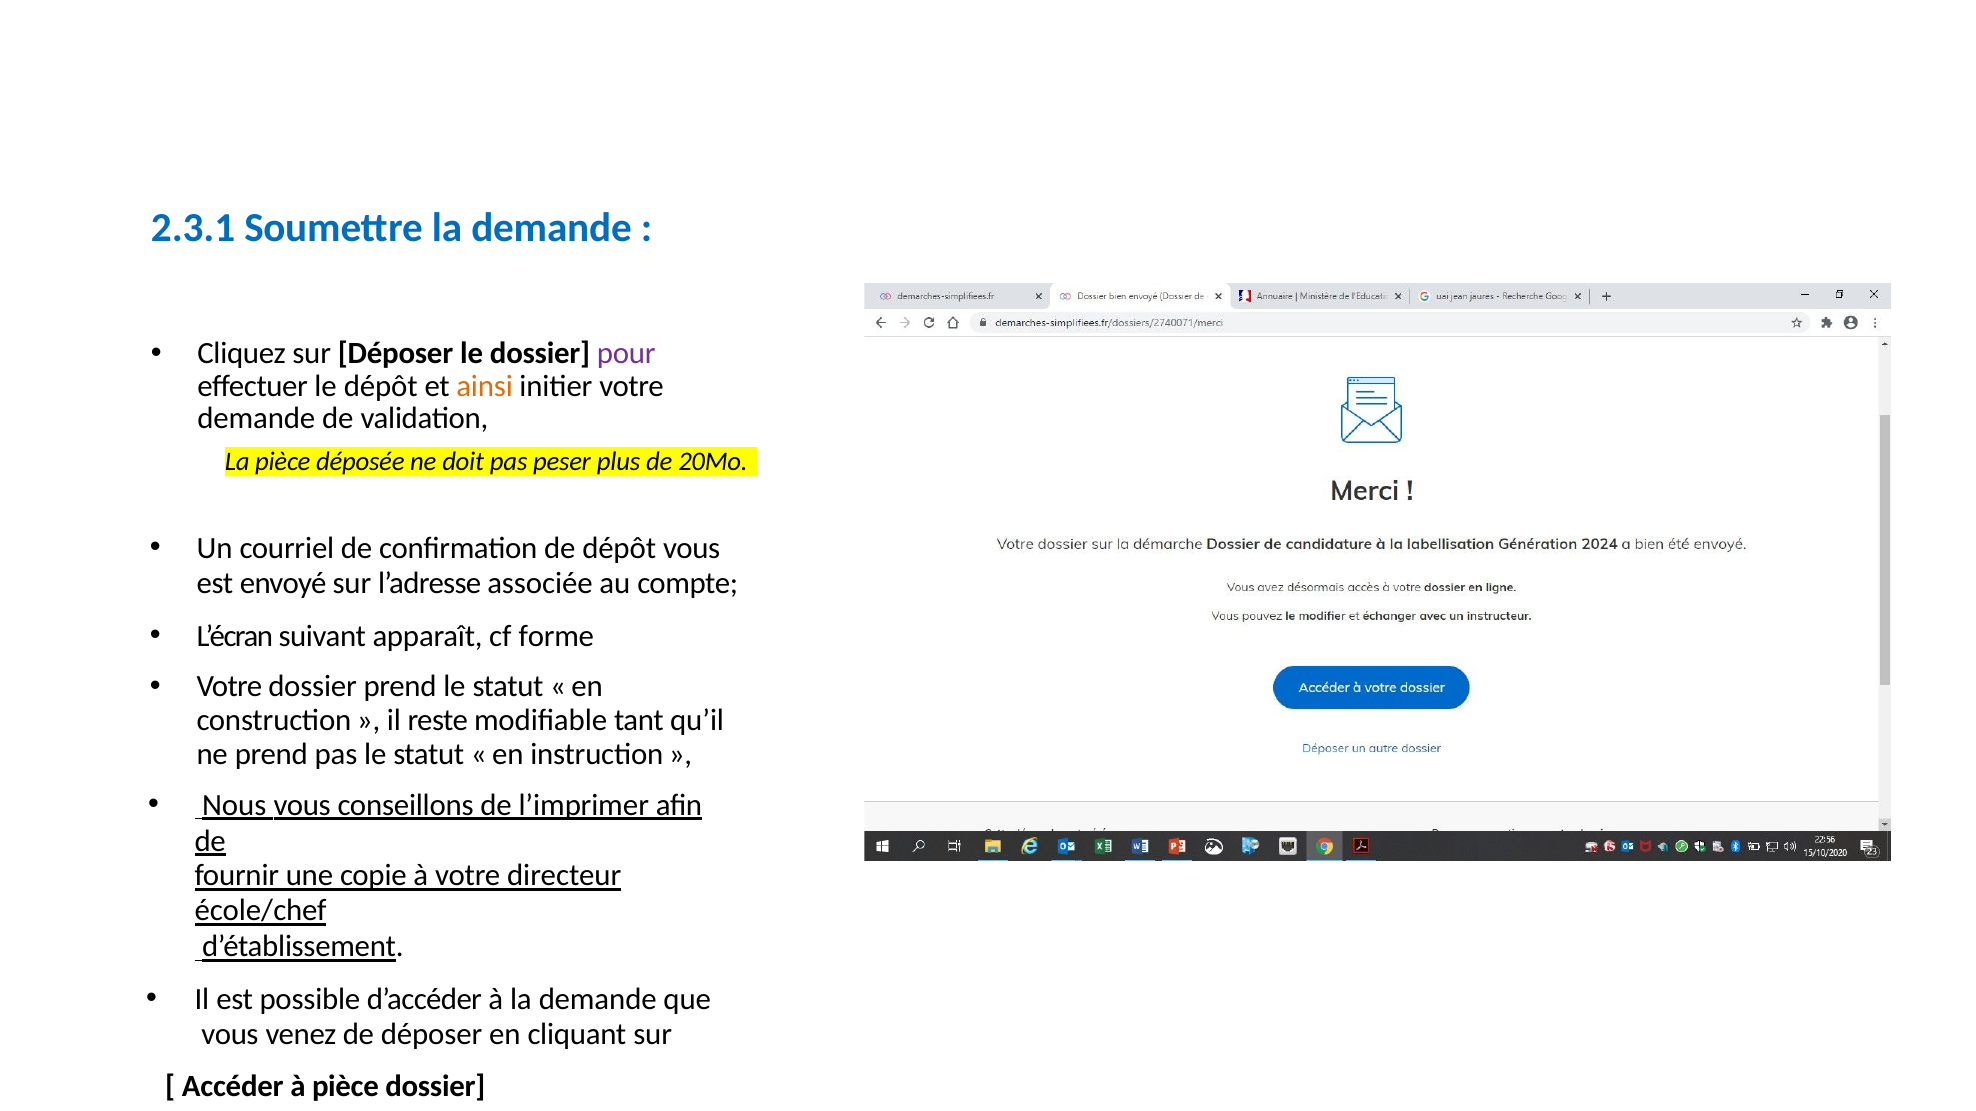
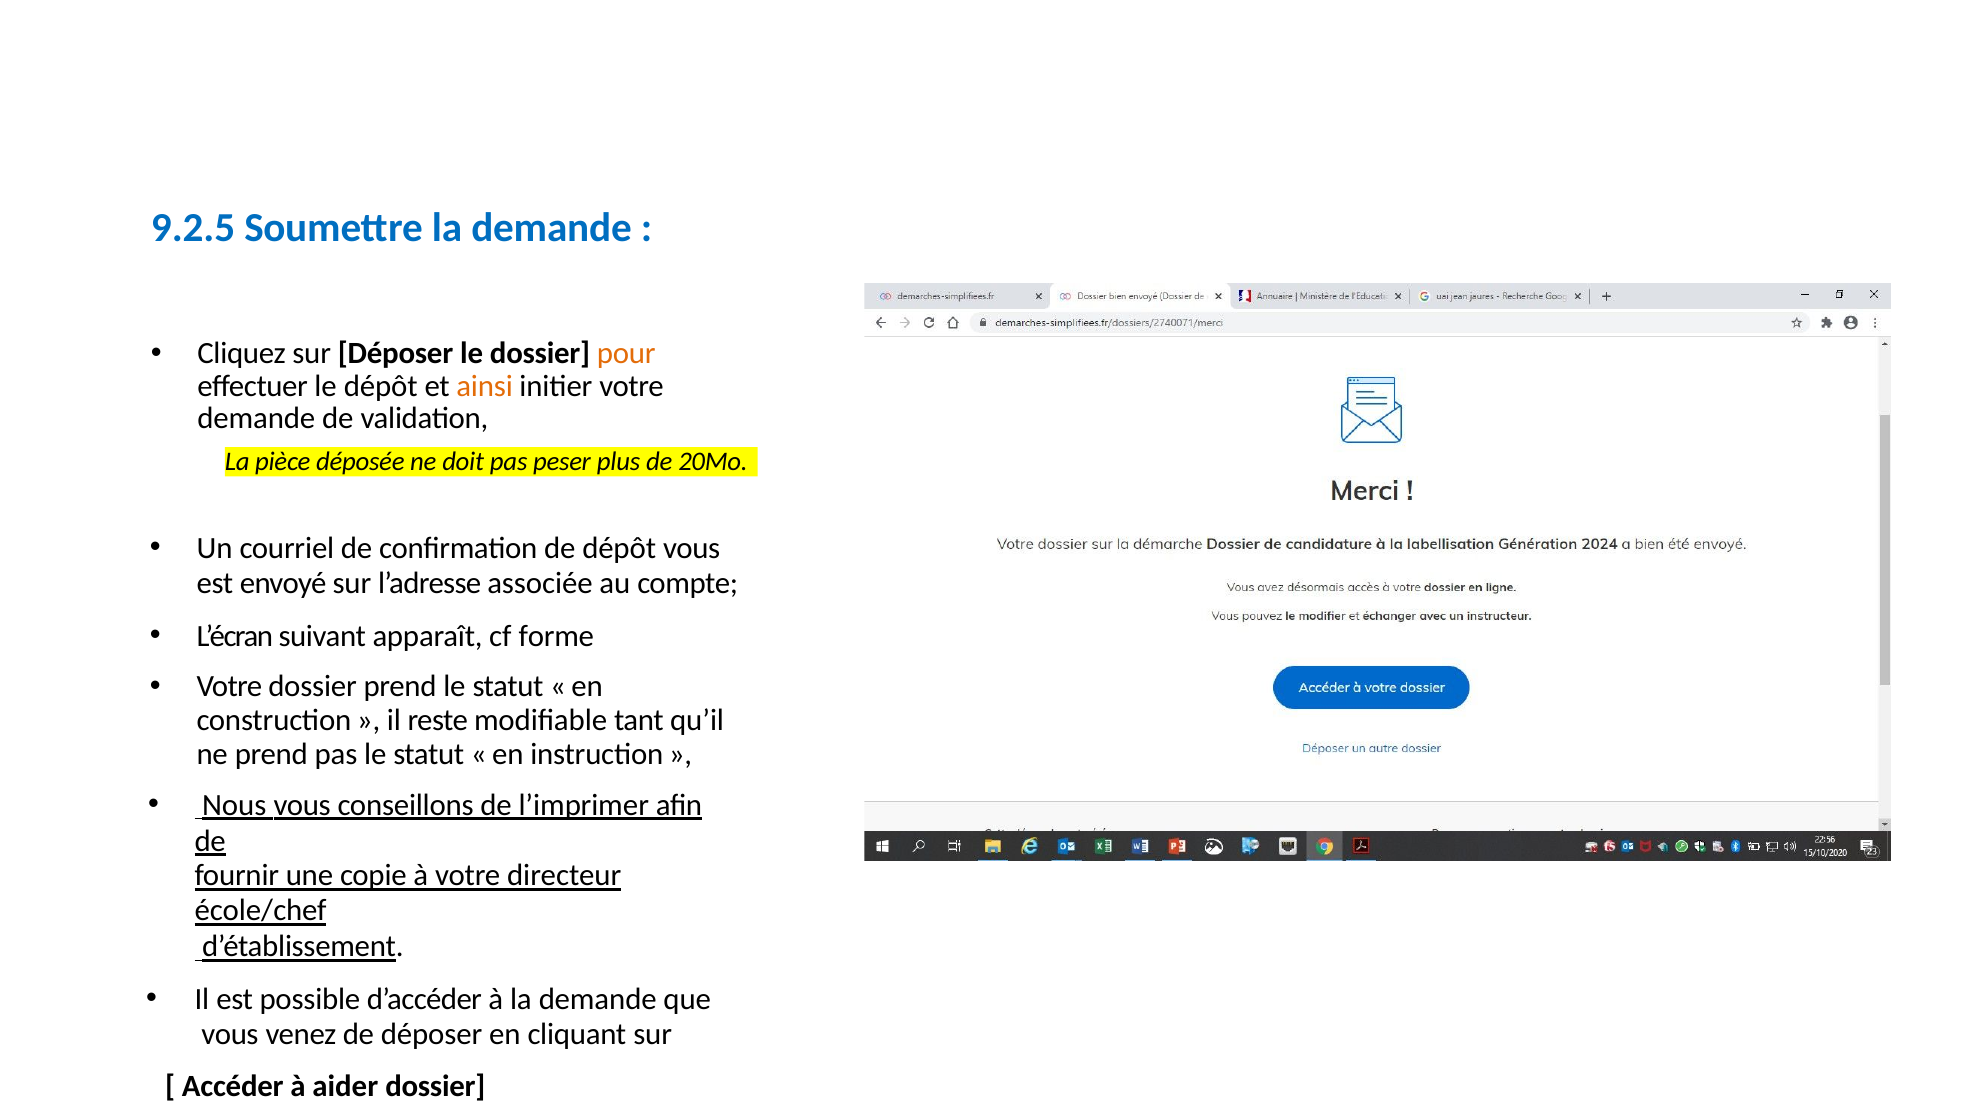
2.3.1: 2.3.1 -> 9.2.5
pour colour: purple -> orange
à pièce: pièce -> aider
